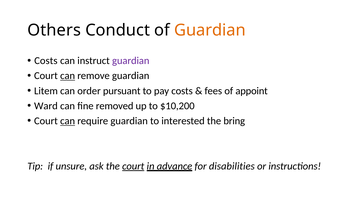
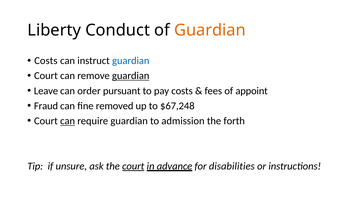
Others: Others -> Liberty
guardian at (131, 61) colour: purple -> blue
can at (68, 76) underline: present -> none
guardian at (131, 76) underline: none -> present
Litem: Litem -> Leave
Ward: Ward -> Fraud
$10,200: $10,200 -> $67,248
interested: interested -> admission
bring: bring -> forth
